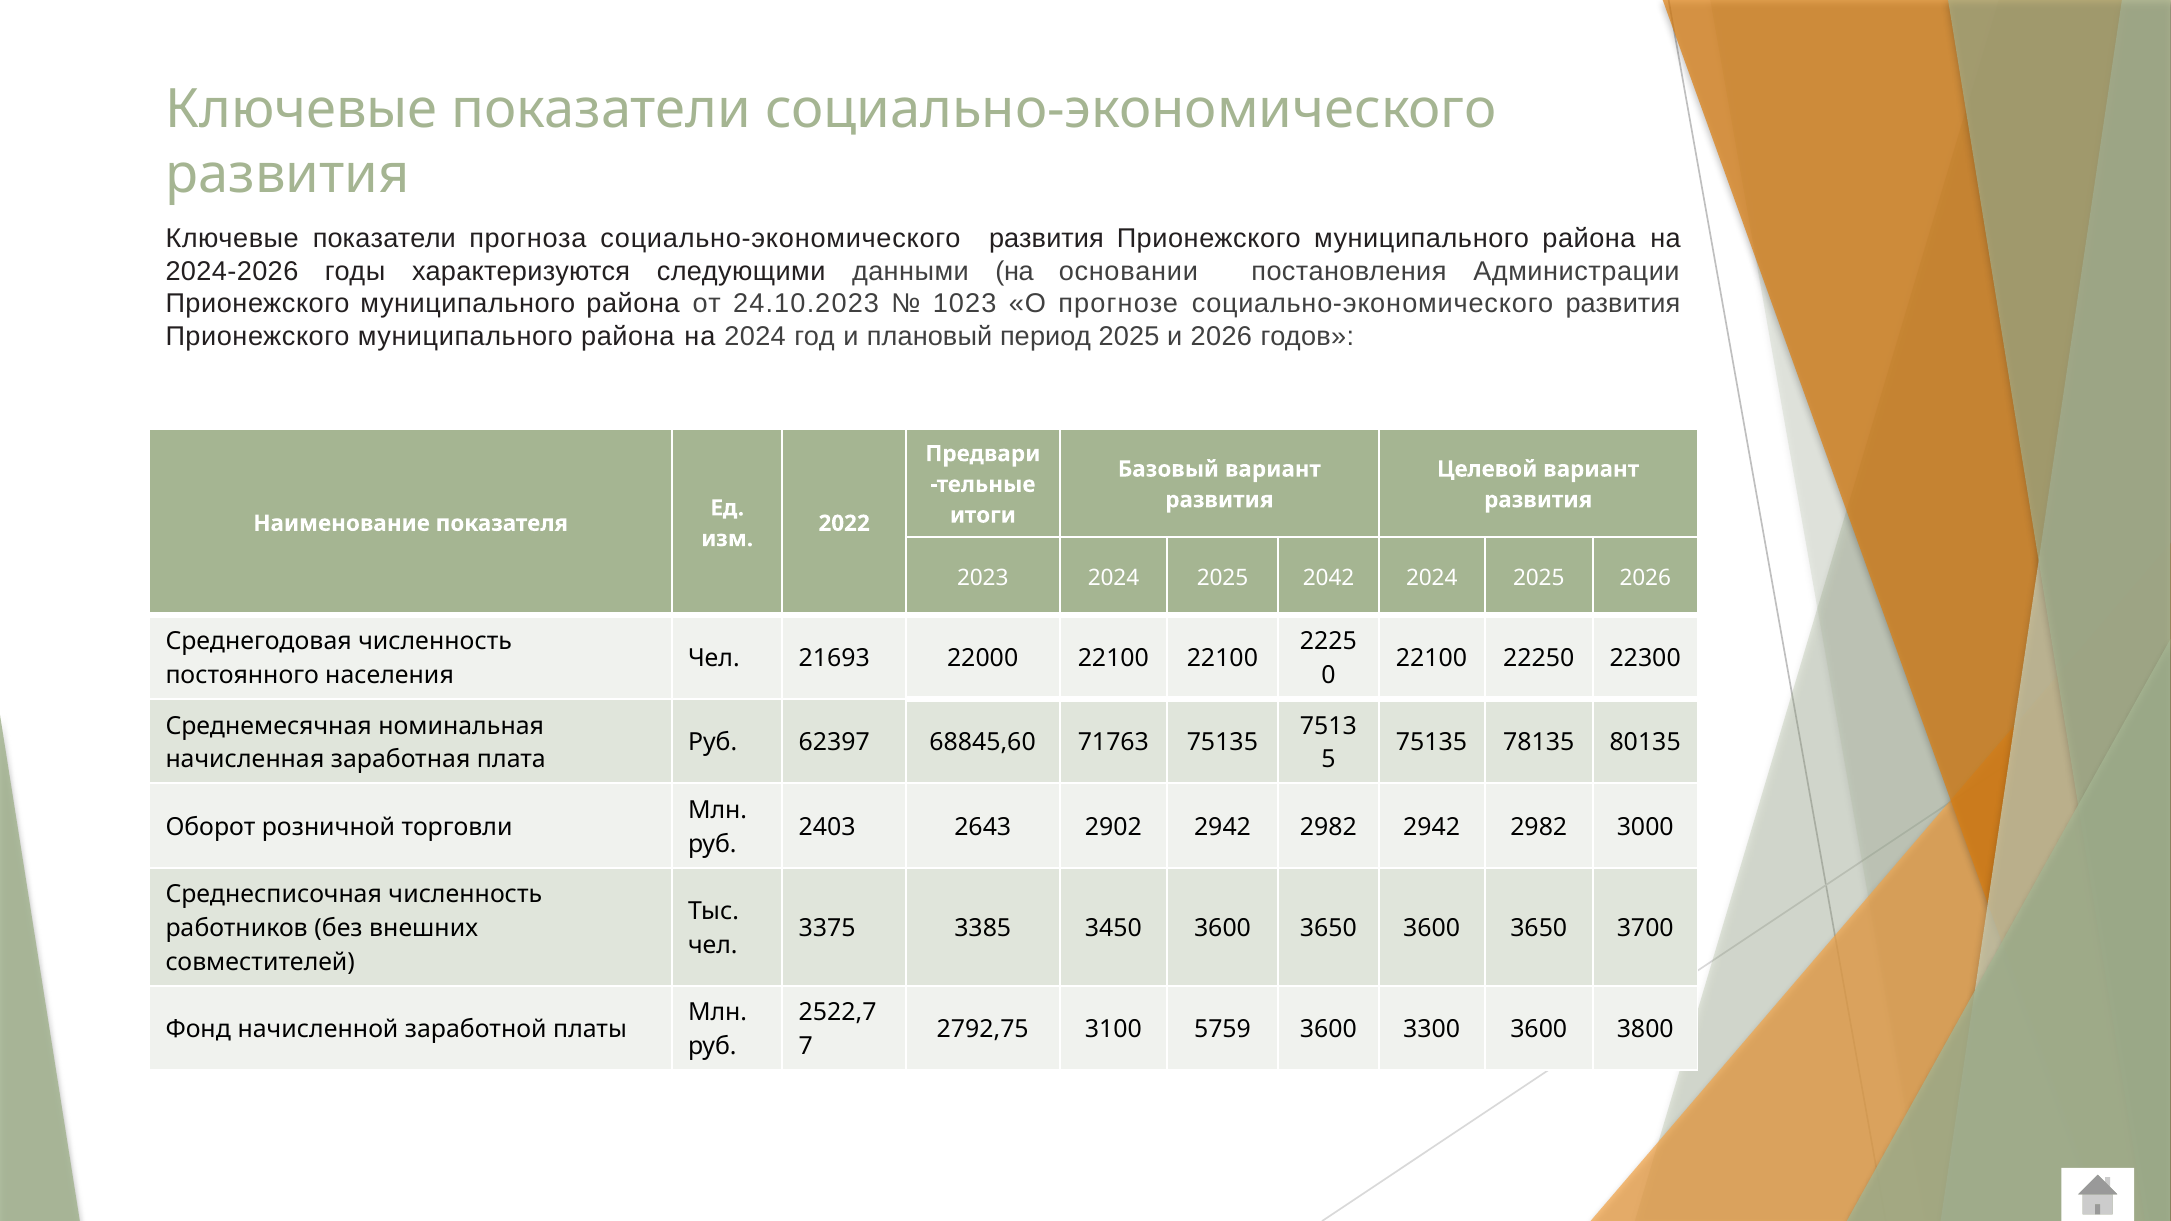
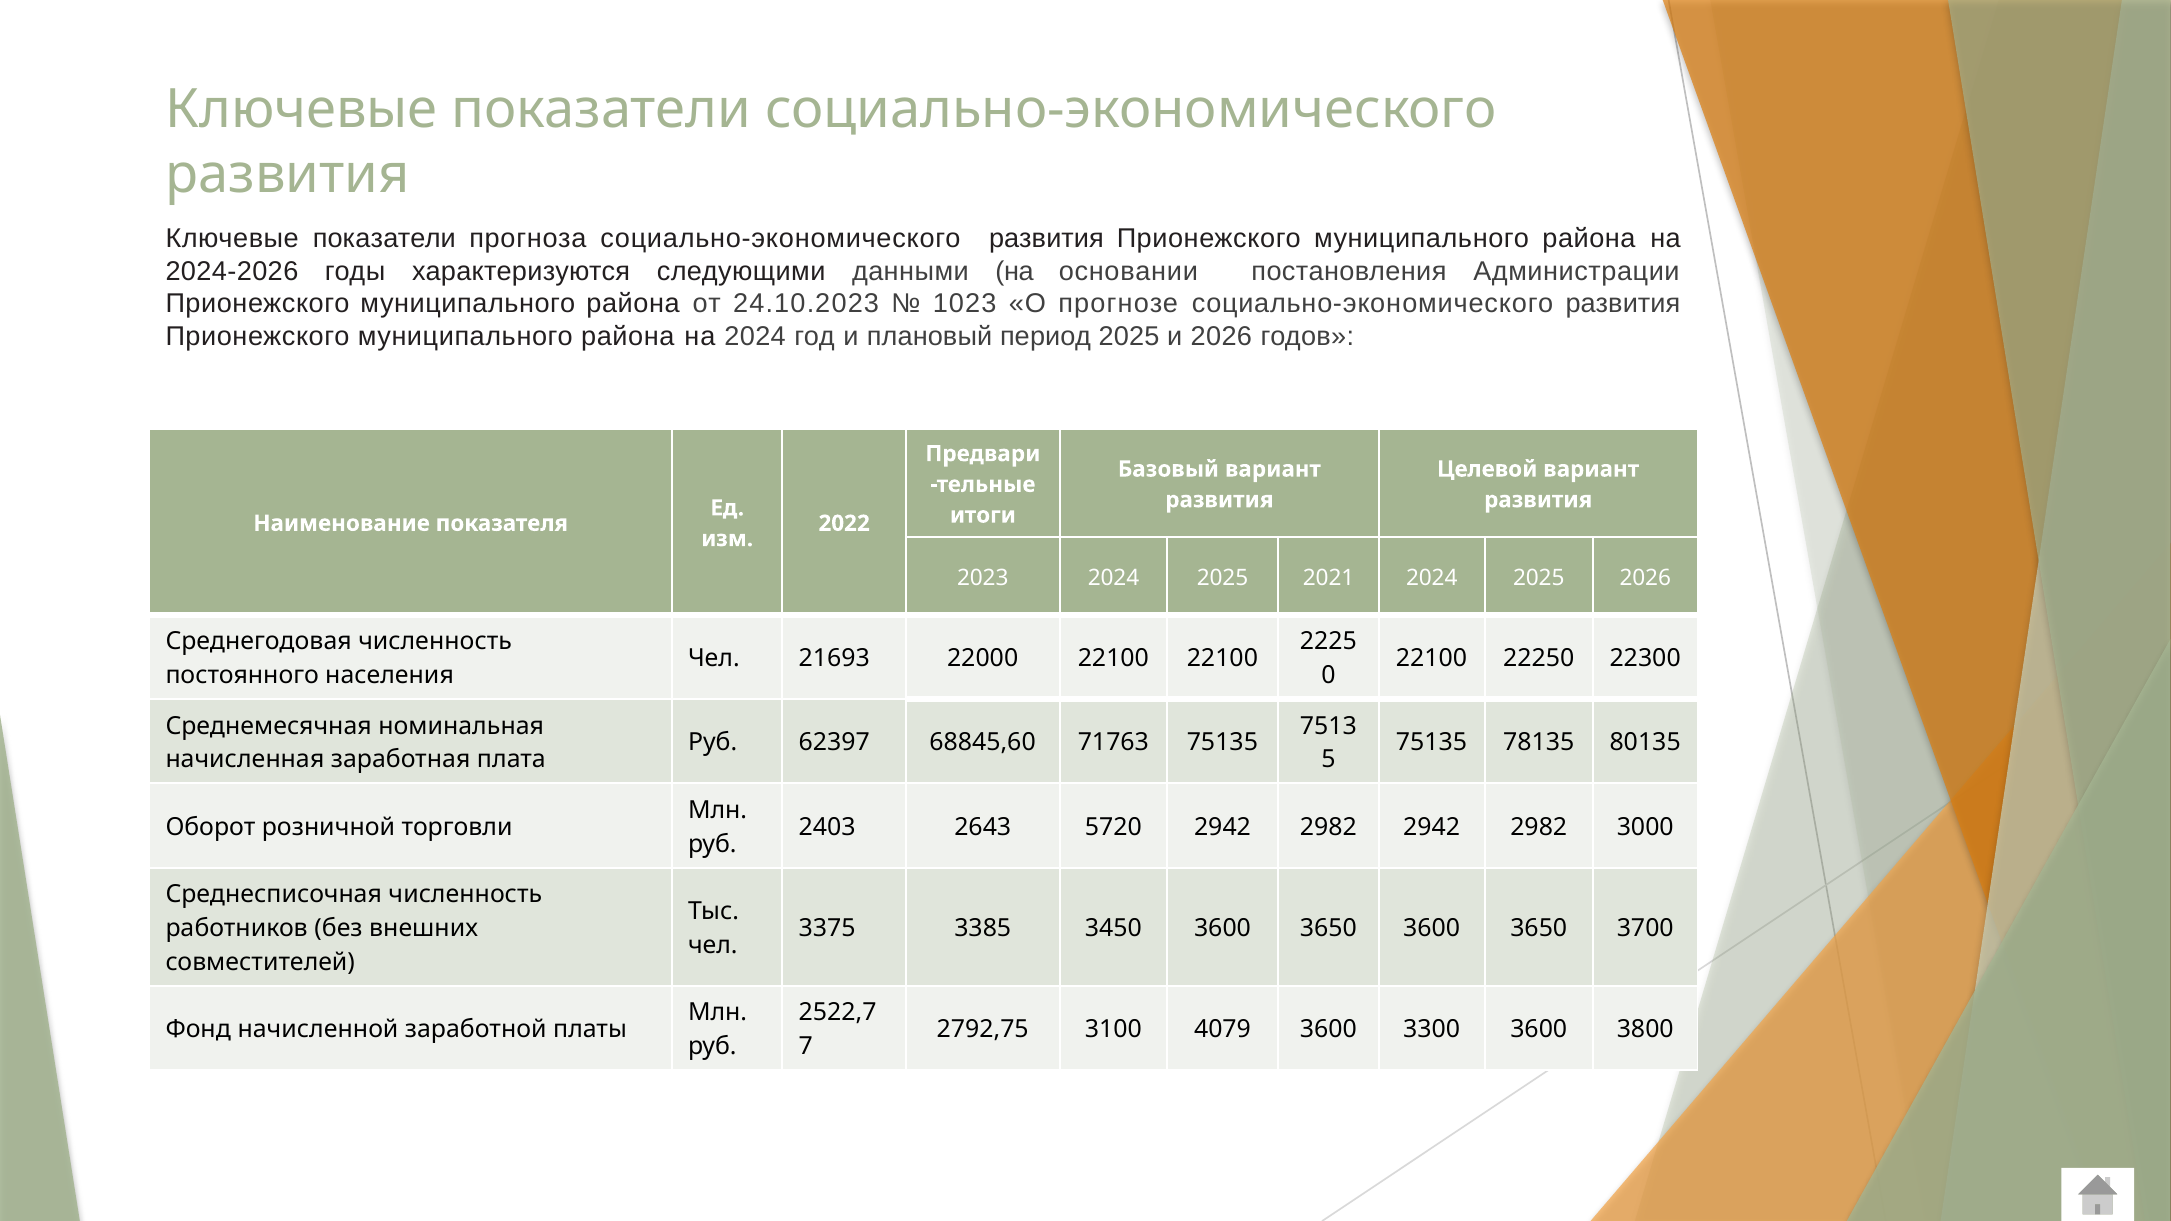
2042: 2042 -> 2021
2902: 2902 -> 5720
5759: 5759 -> 4079
